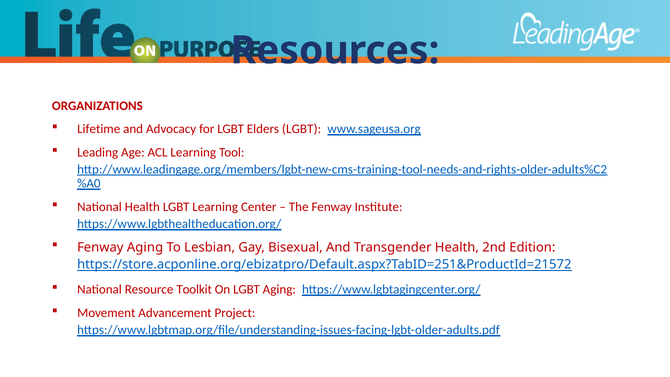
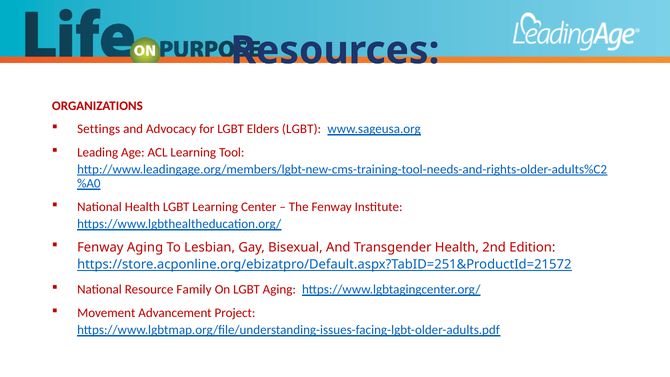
Lifetime: Lifetime -> Settings
Toolkit: Toolkit -> Family
